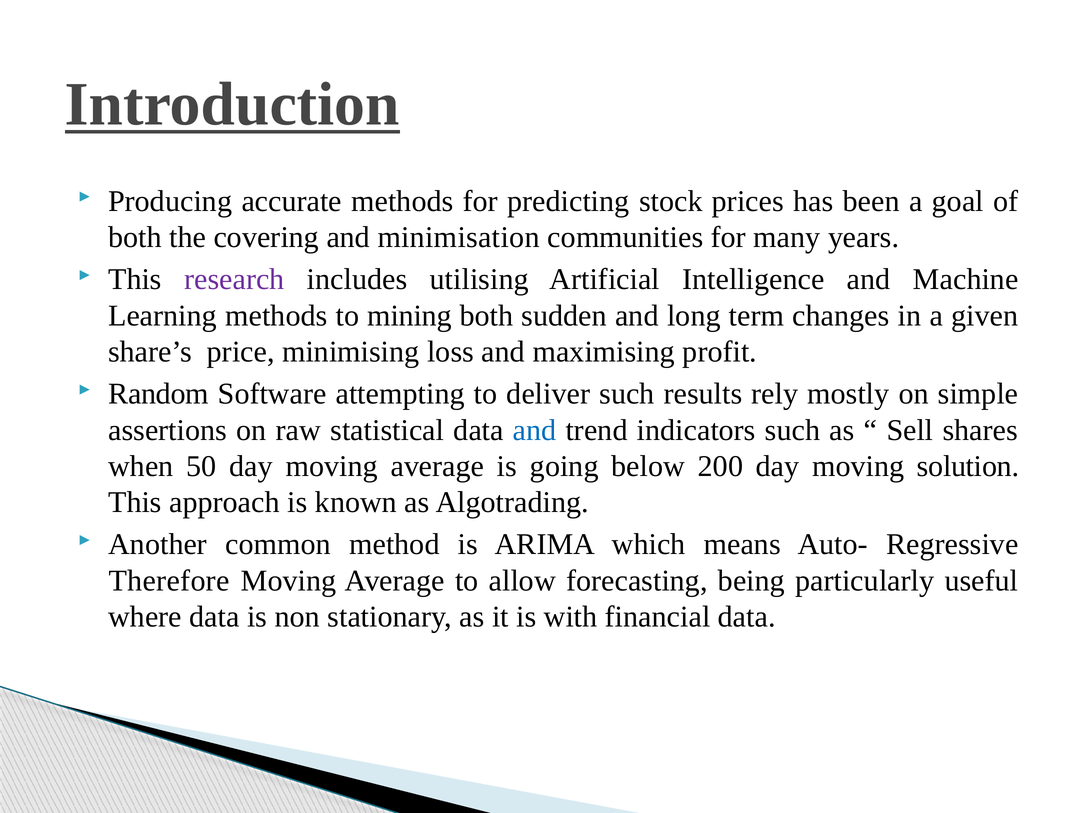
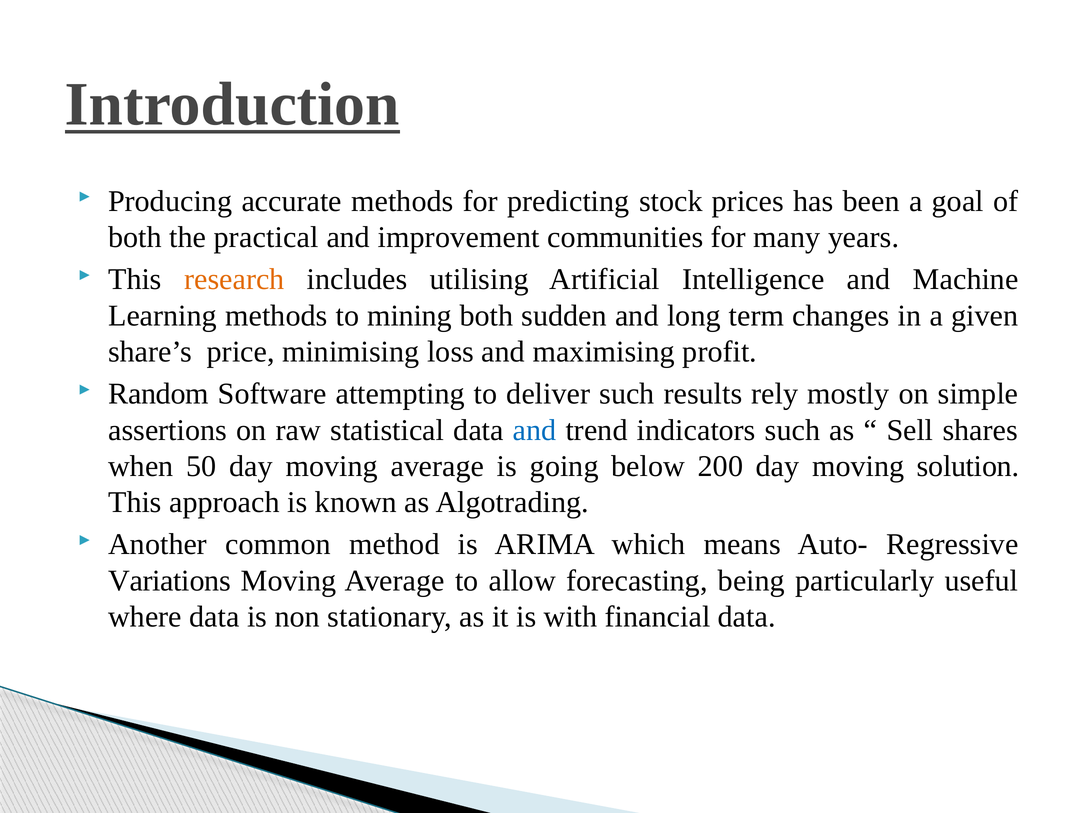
covering: covering -> practical
minimisation: minimisation -> improvement
research colour: purple -> orange
Therefore: Therefore -> Variations
